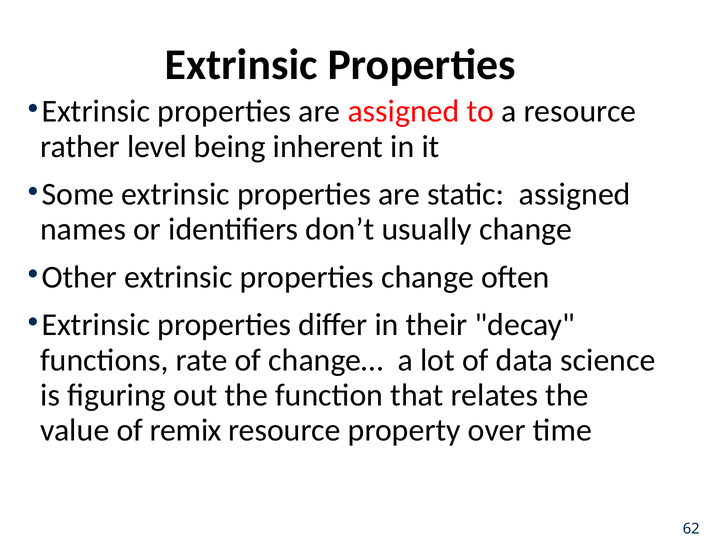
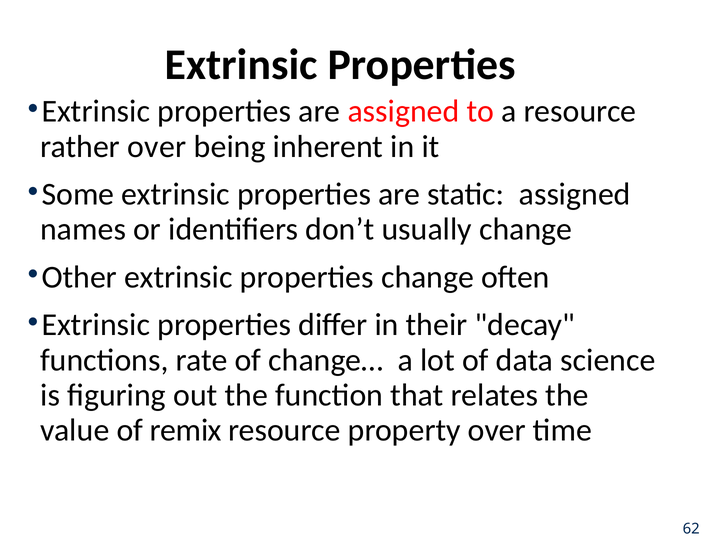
rather level: level -> over
